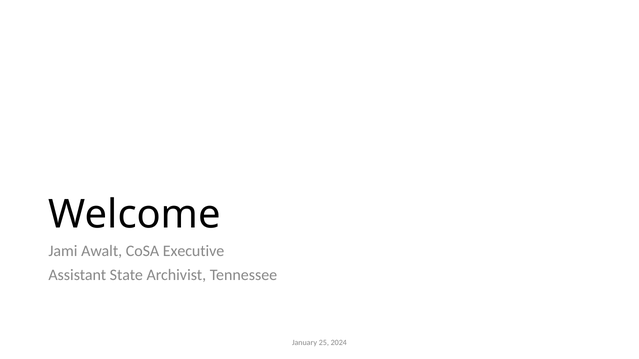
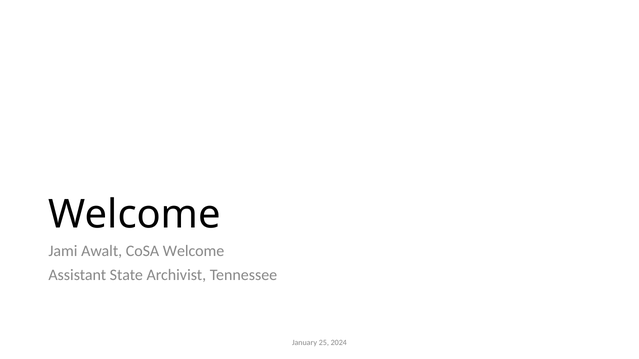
CoSA Executive: Executive -> Welcome
